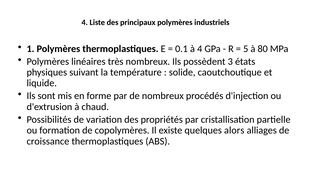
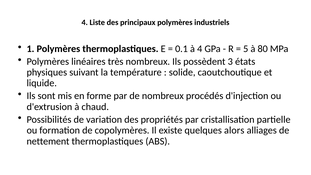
croissance: croissance -> nettement
